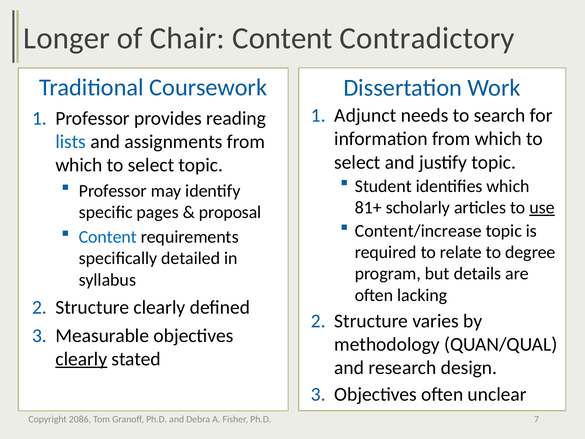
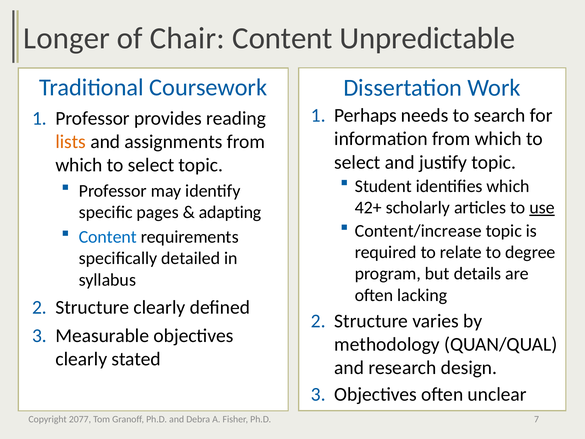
Contradictory: Contradictory -> Unpredictable
Adjunct: Adjunct -> Perhaps
lists colour: blue -> orange
81+: 81+ -> 42+
proposal: proposal -> adapting
clearly at (81, 359) underline: present -> none
2086: 2086 -> 2077
